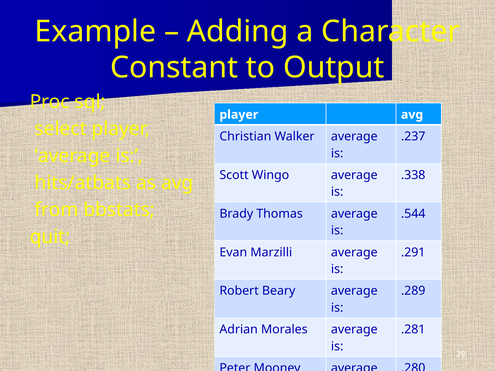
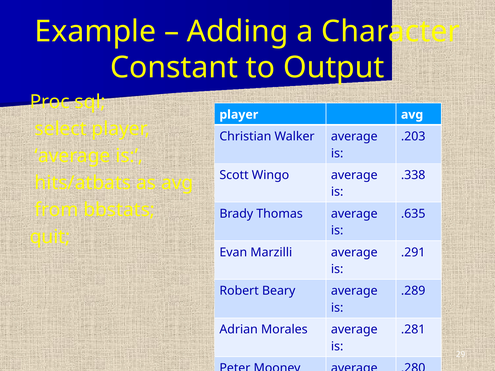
.237: .237 -> .203
.544: .544 -> .635
